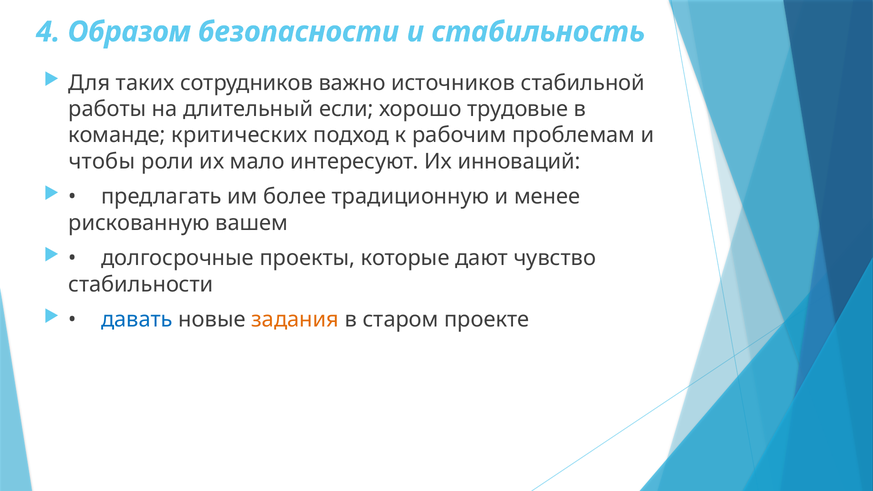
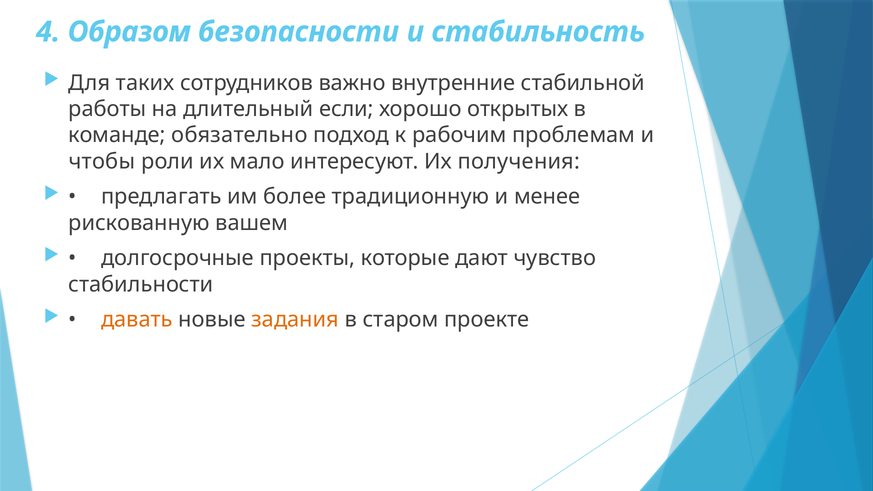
источников: источников -> внутренние
трудовые: трудовые -> открытых
критических: критических -> обязательно
инноваций: инноваций -> получения
давать colour: blue -> orange
